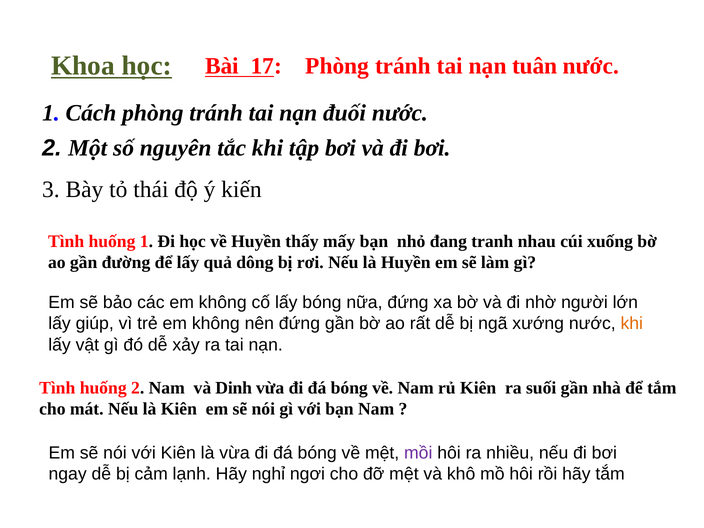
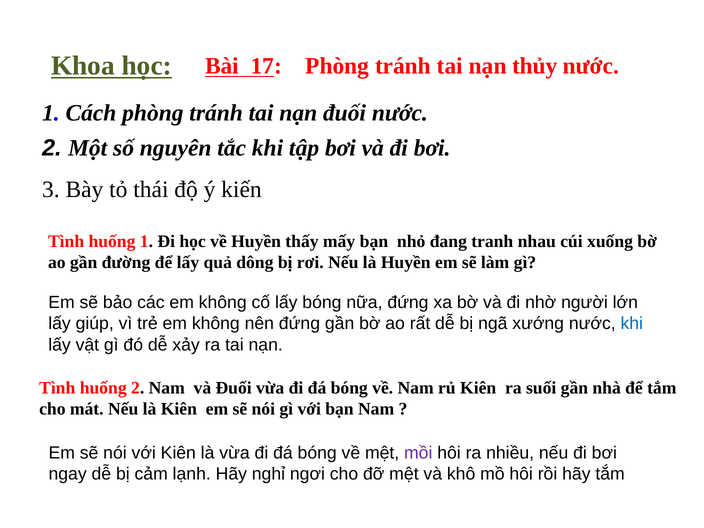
tuân: tuân -> thủy
khi at (632, 324) colour: orange -> blue
và Dinh: Dinh -> Đuối
